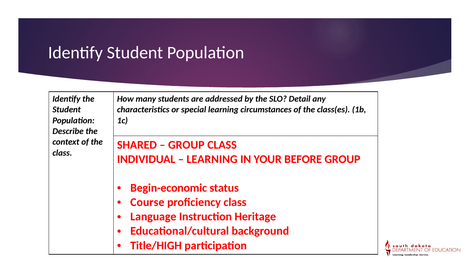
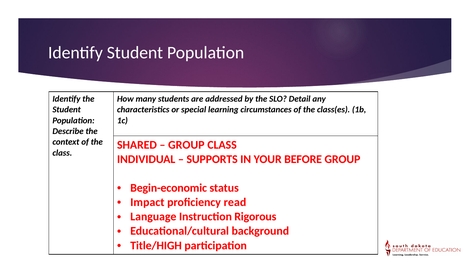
LEARNING at (212, 159): LEARNING -> SUPPORTS
Course: Course -> Impact
proficiency class: class -> read
Heritage: Heritage -> Rigorous
